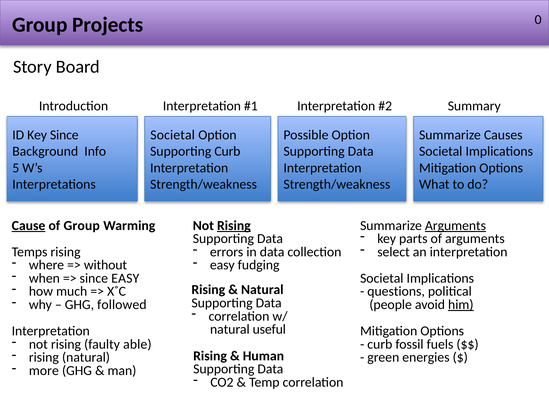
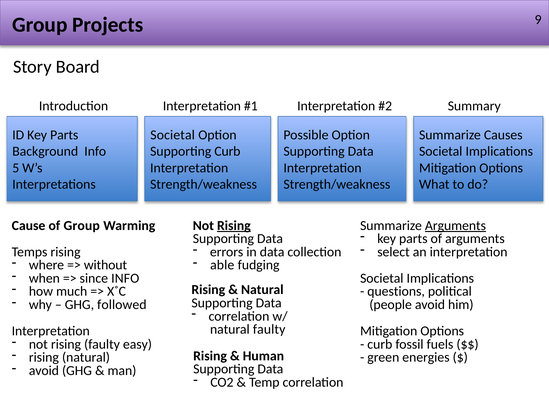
0: 0 -> 9
ID Key Since: Since -> Parts
Cause underline: present -> none
easy at (222, 265): easy -> able
since EASY: EASY -> INFO
him underline: present -> none
natural useful: useful -> faulty
able: able -> easy
more at (44, 370): more -> avoid
